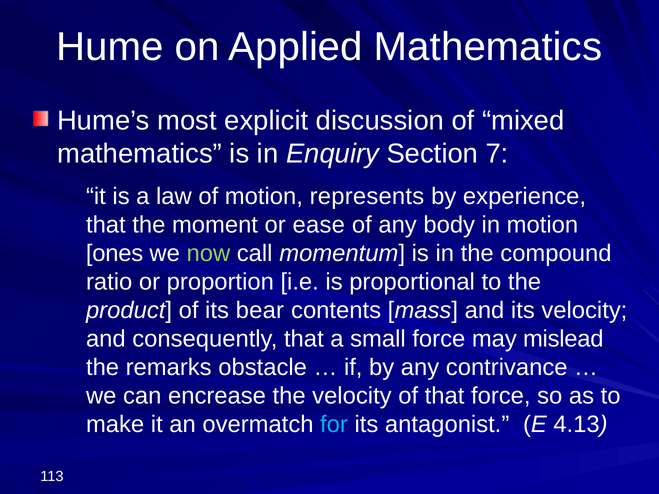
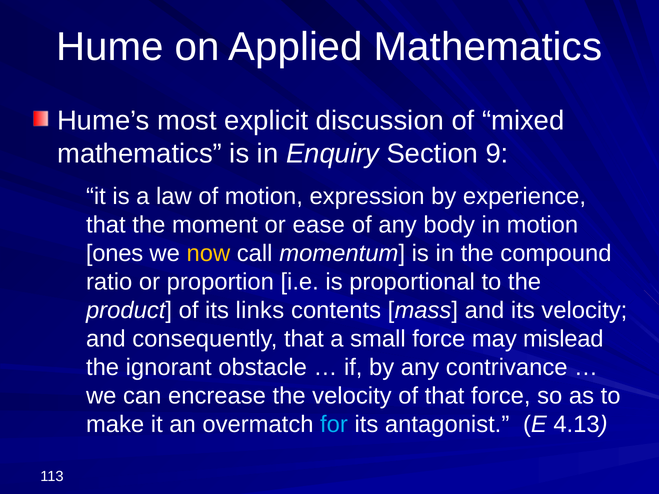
7: 7 -> 9
represents: represents -> expression
now colour: light green -> yellow
bear: bear -> links
remarks: remarks -> ignorant
